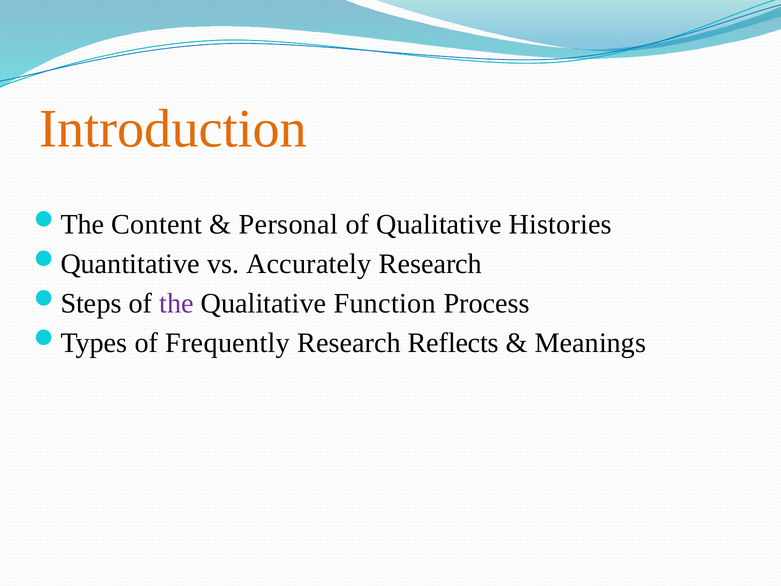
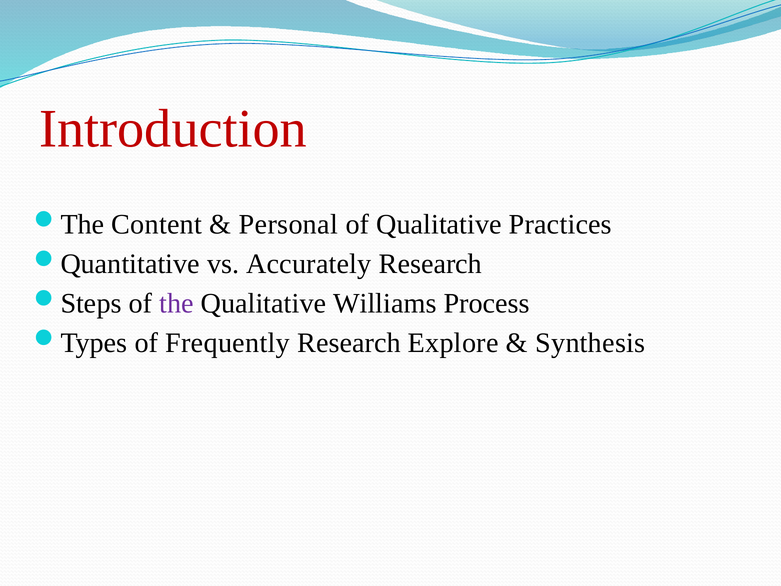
Introduction colour: orange -> red
Histories: Histories -> Practices
Function: Function -> Williams
Reflects: Reflects -> Explore
Meanings: Meanings -> Synthesis
